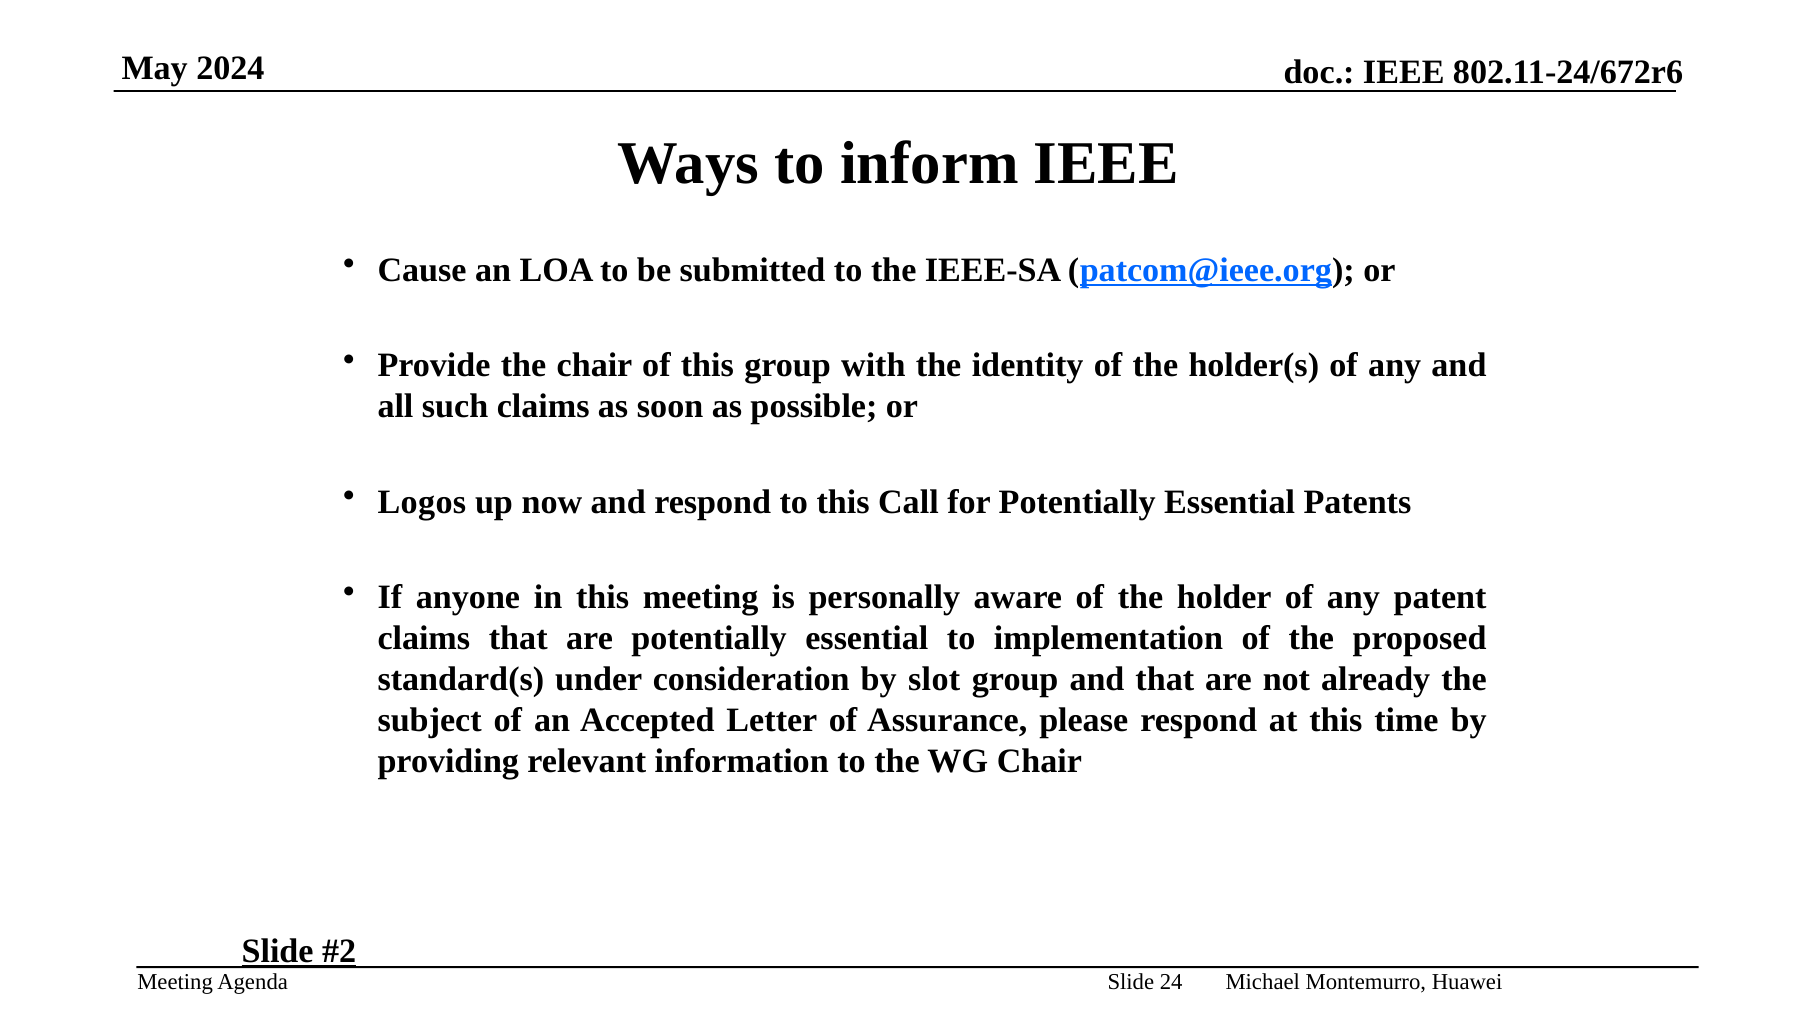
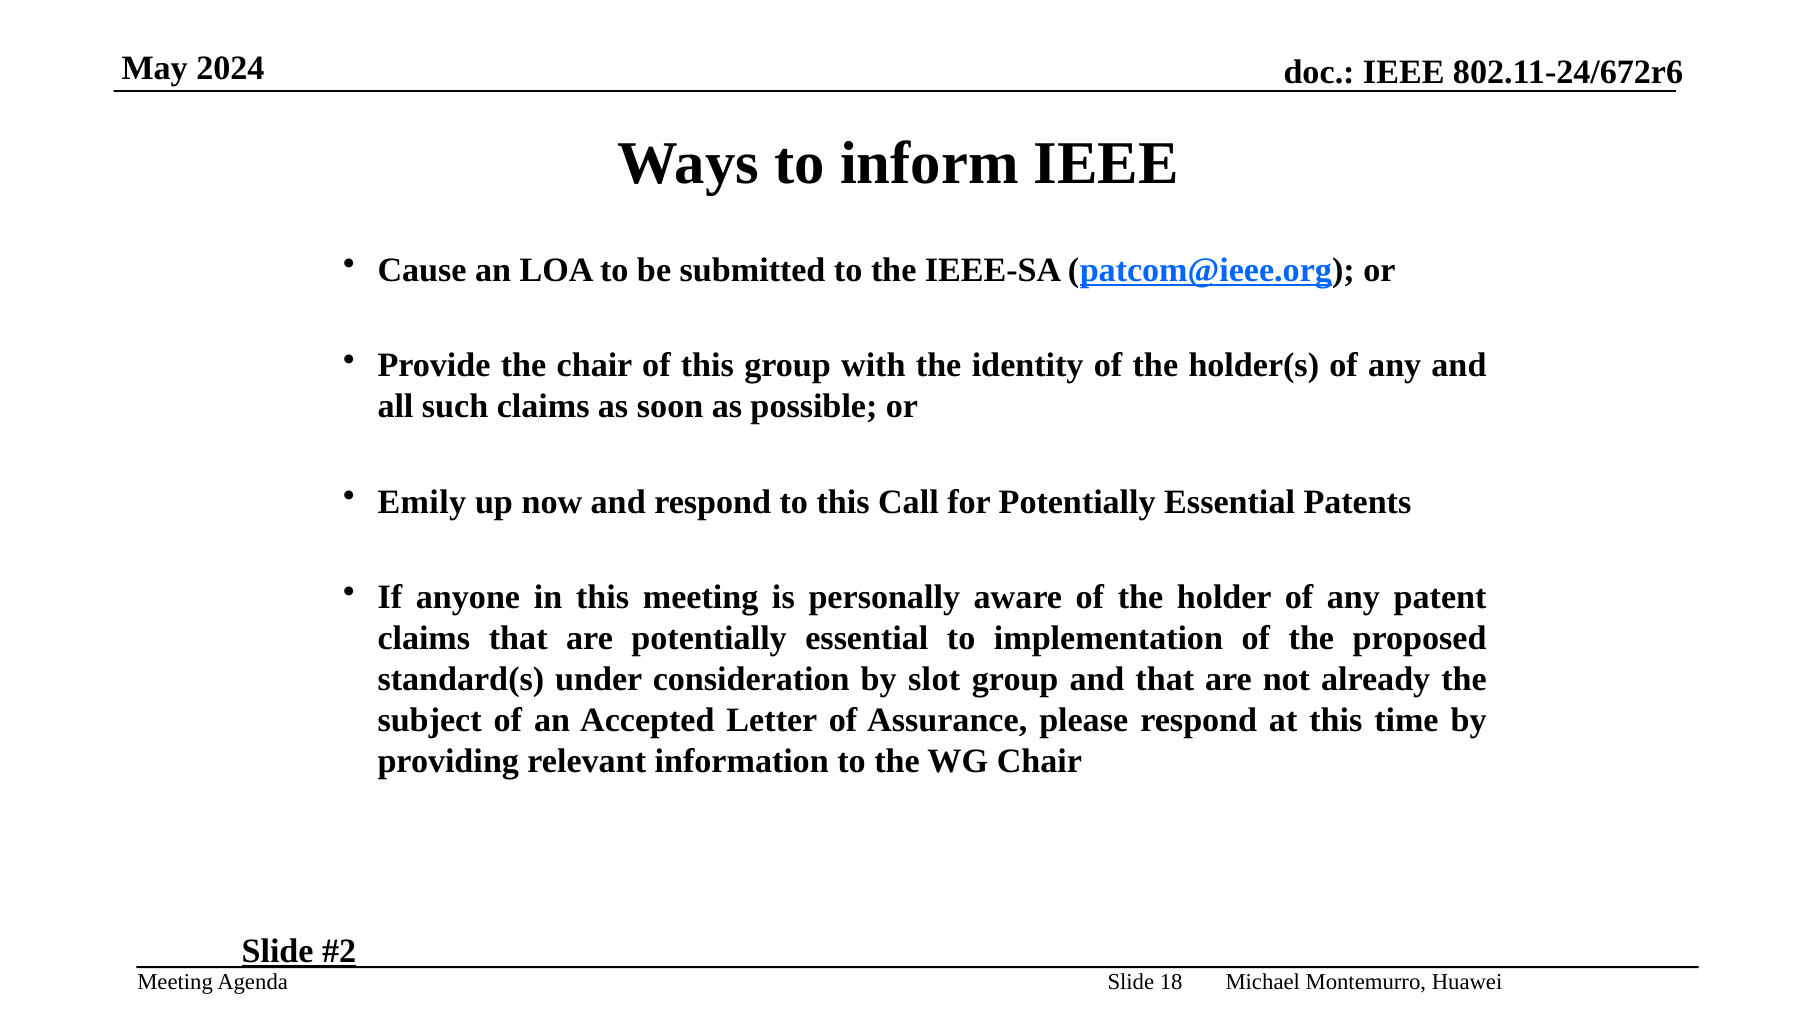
Logos: Logos -> Emily
24: 24 -> 18
